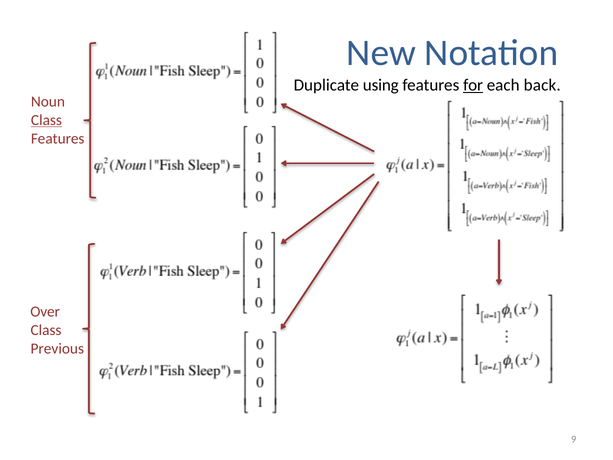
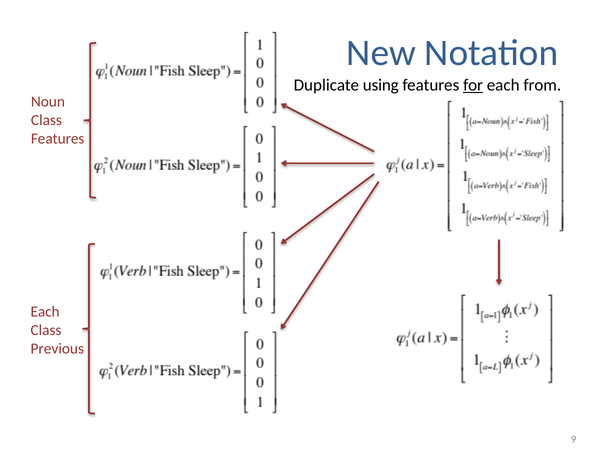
back: back -> from
Class at (46, 120) underline: present -> none
Over at (45, 312): Over -> Each
